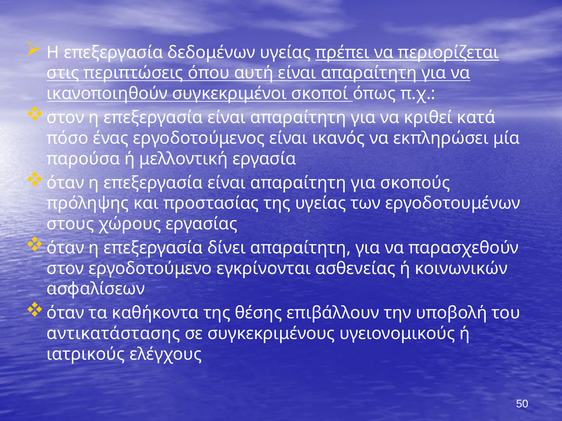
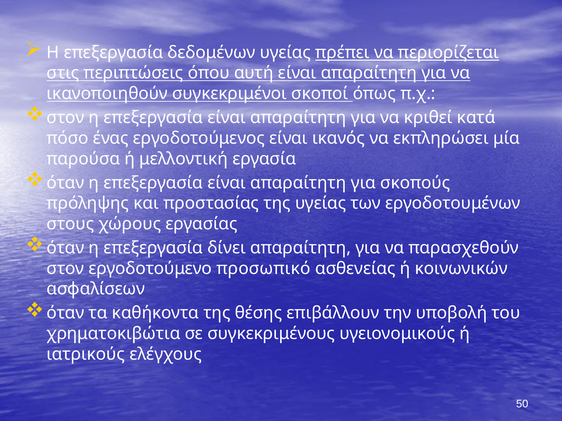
εγκρίνονται: εγκρίνονται -> προσωπικό
αντικατάστασης: αντικατάστασης -> χρηματοκιβώτια
